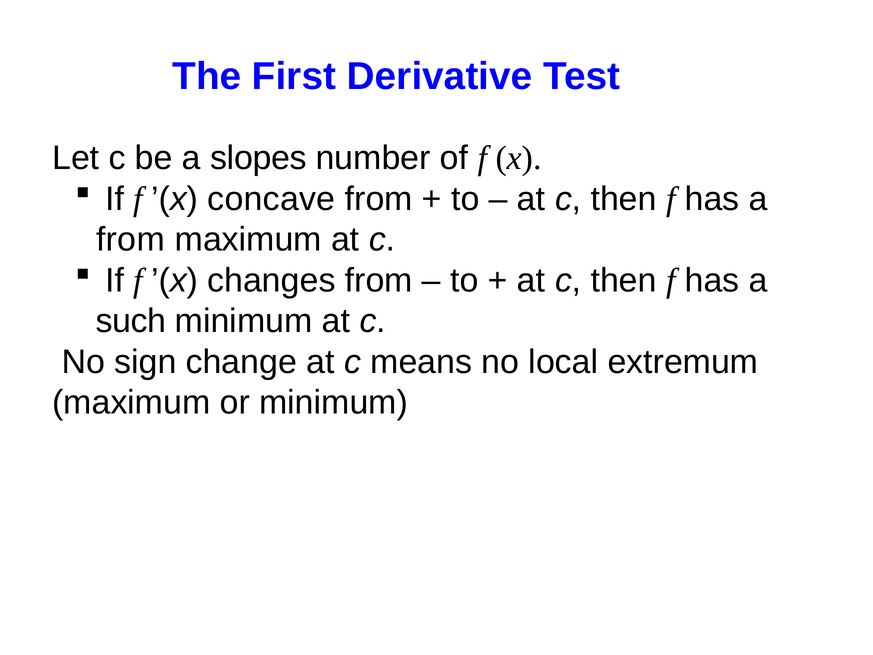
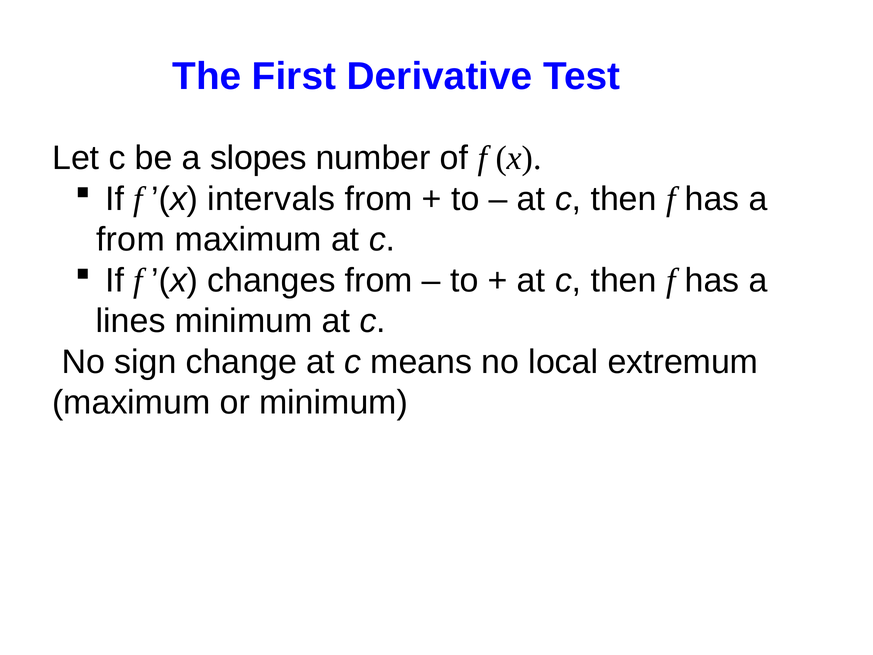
concave: concave -> intervals
such: such -> lines
